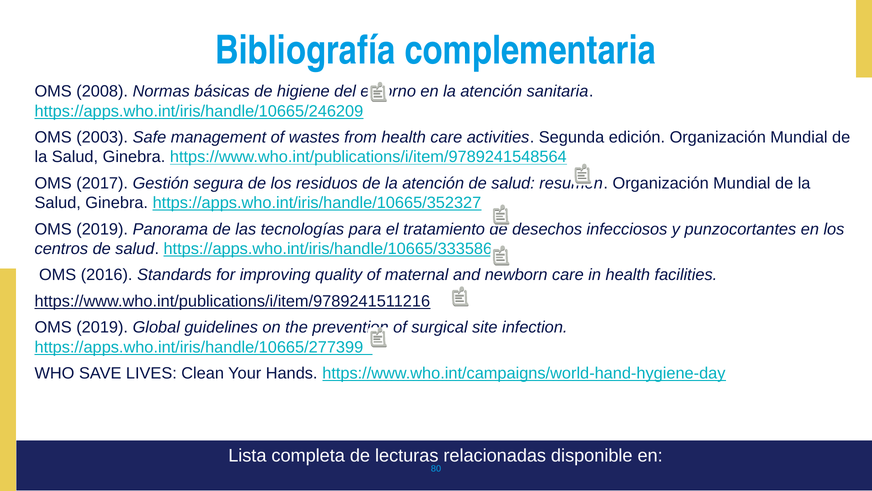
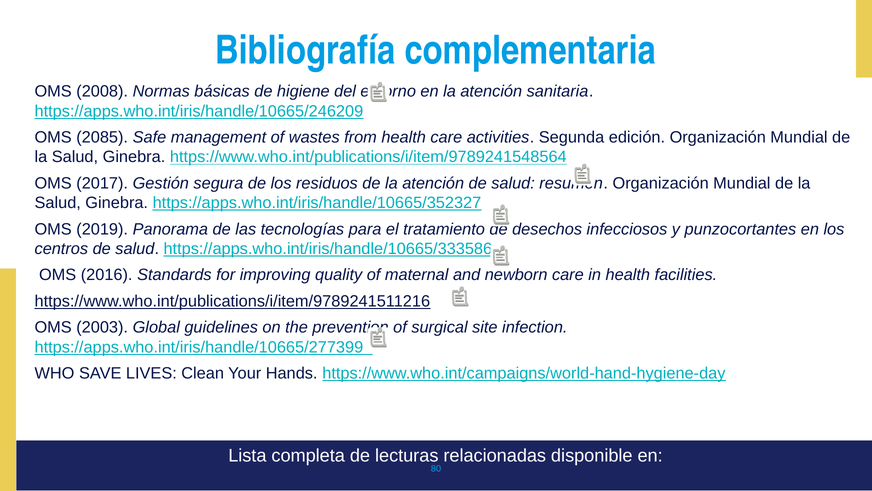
2003: 2003 -> 2085
2019 at (102, 327): 2019 -> 2003
